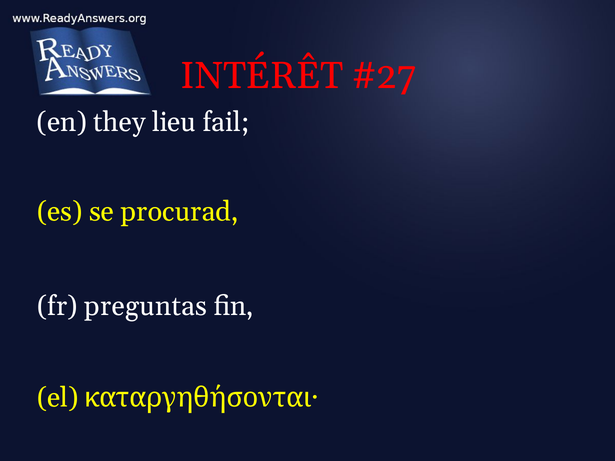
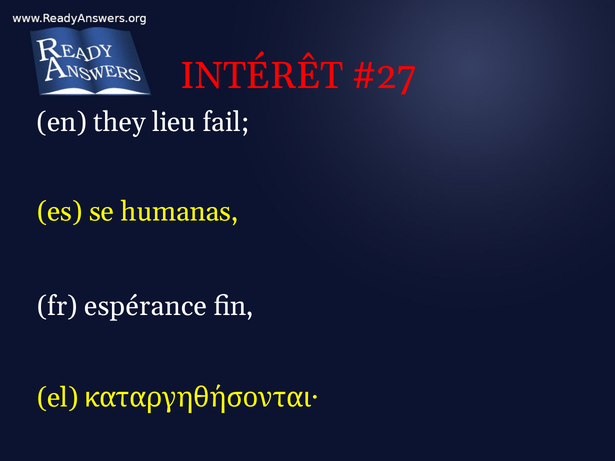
procurad: procurad -> humanas
preguntas: preguntas -> espérance
